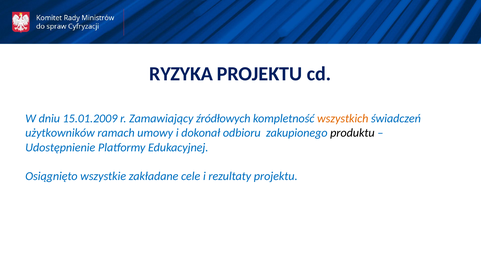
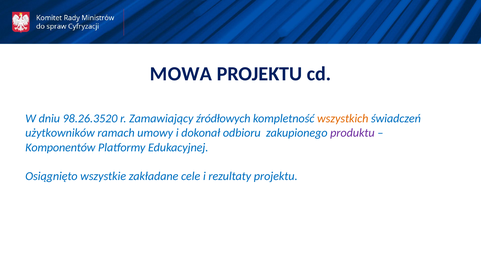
RYZYKA: RYZYKA -> MOWA
15.01.2009: 15.01.2009 -> 98.26.3520
produktu colour: black -> purple
Udostępnienie: Udostępnienie -> Komponentów
